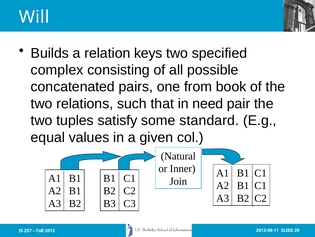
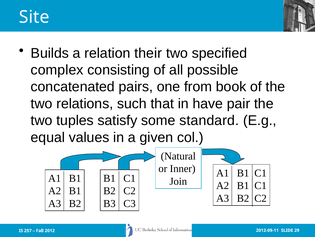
Will: Will -> Site
keys: keys -> their
need: need -> have
